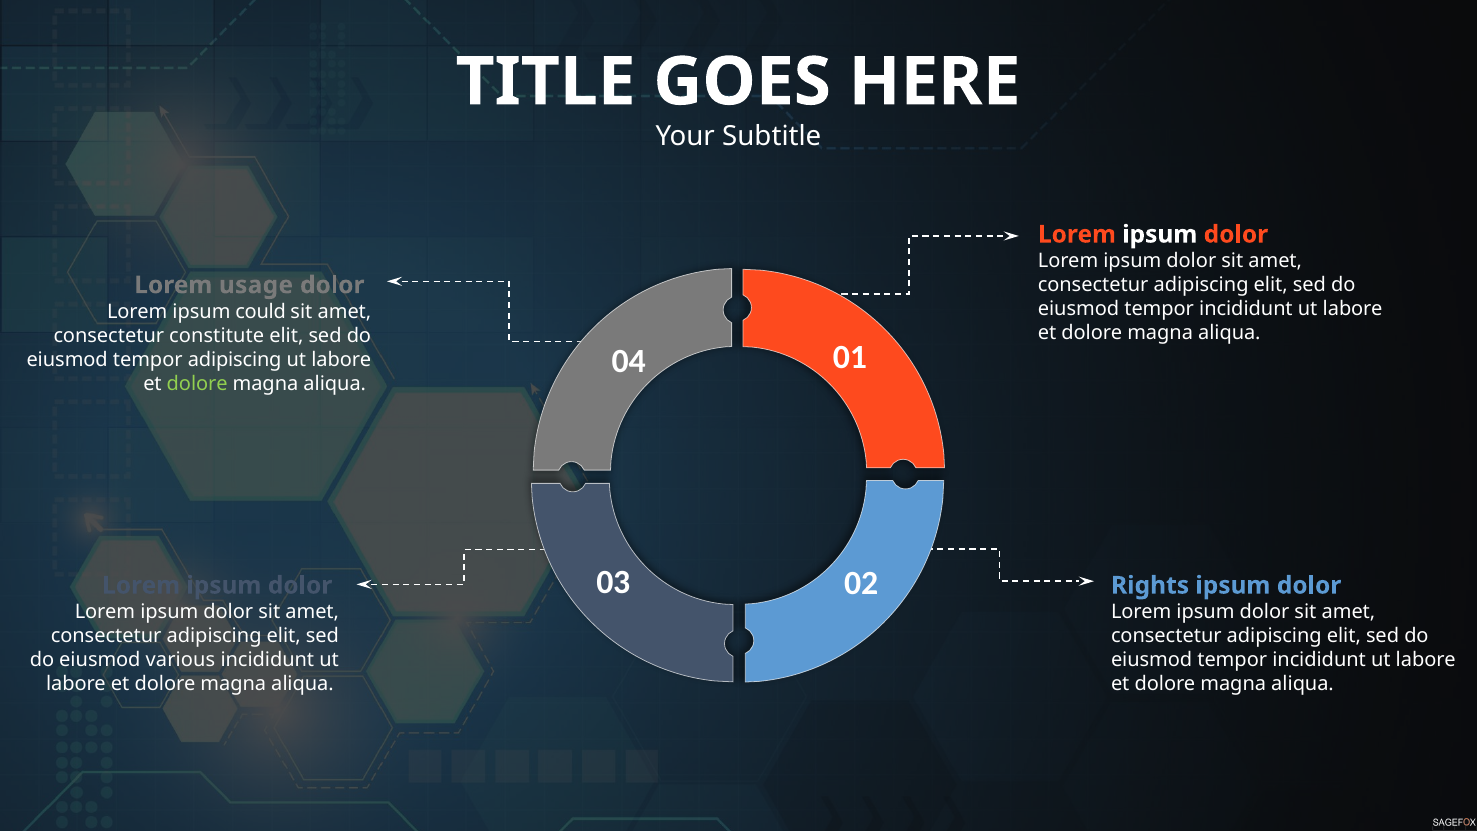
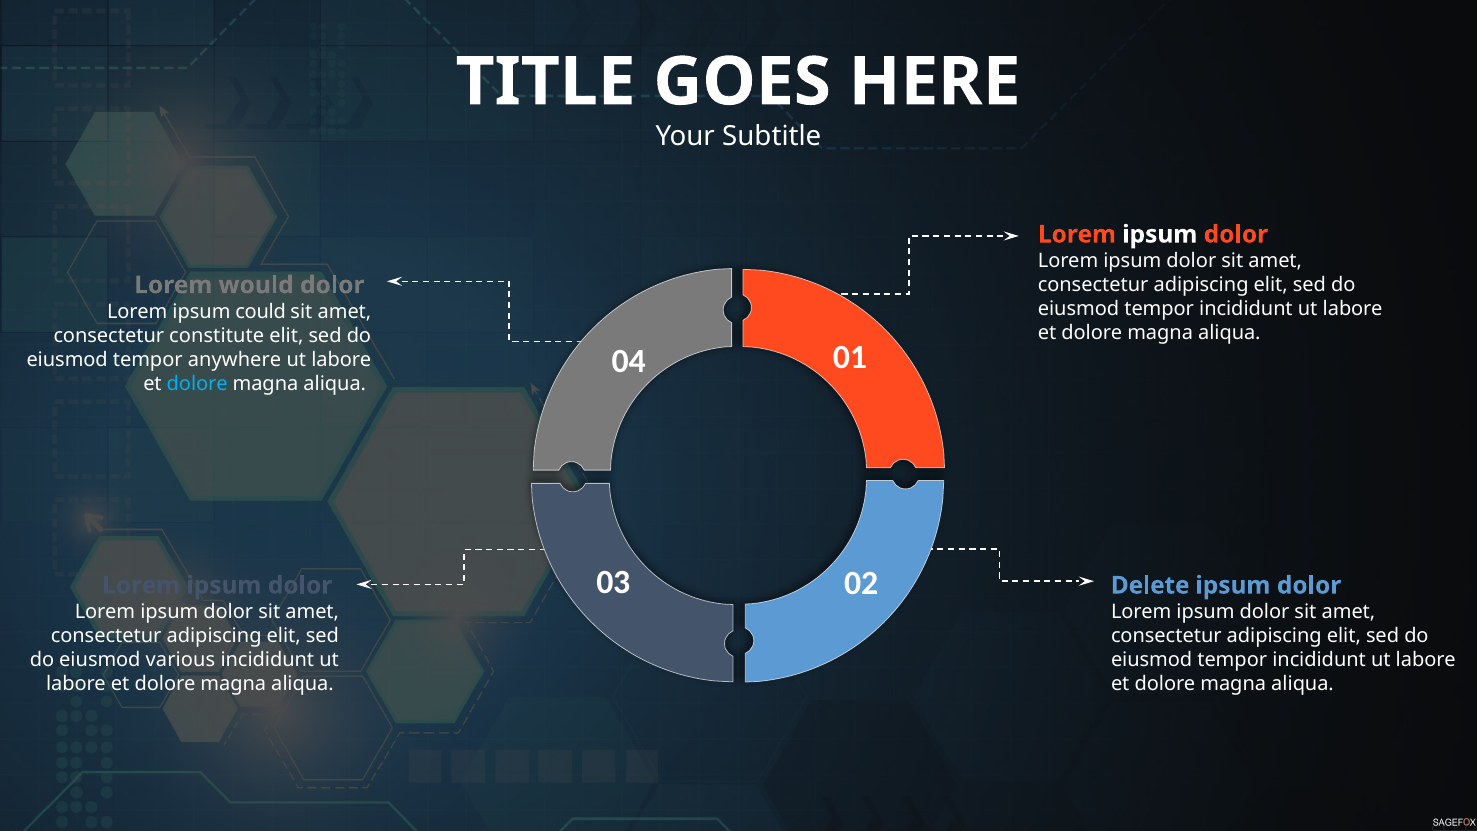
usage: usage -> would
tempor adipiscing: adipiscing -> anywhere
dolore at (197, 384) colour: light green -> light blue
Rights: Rights -> Delete
